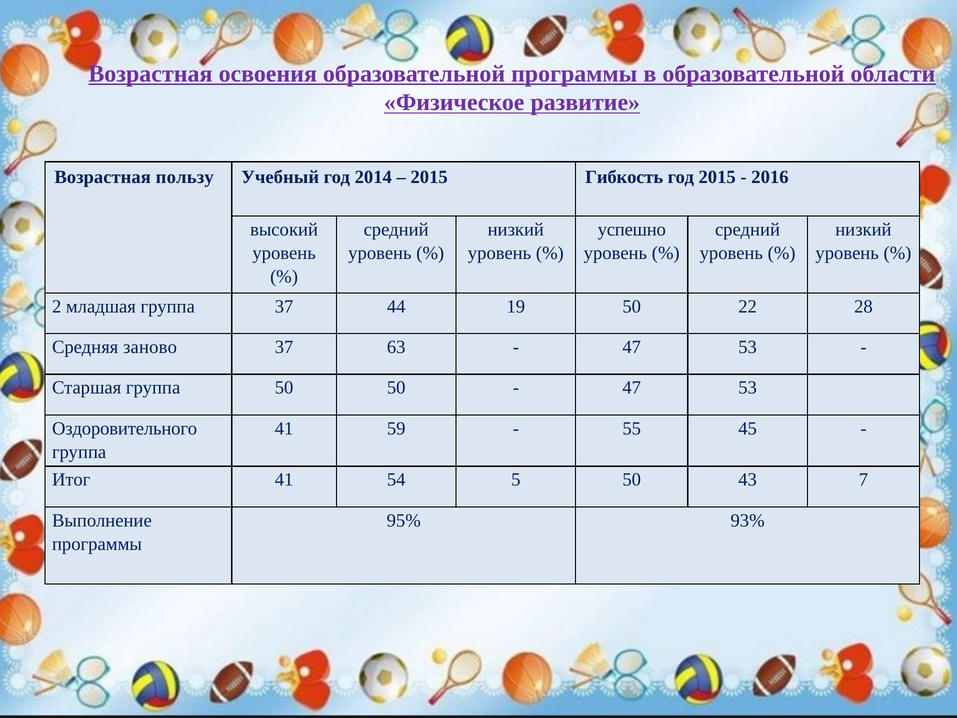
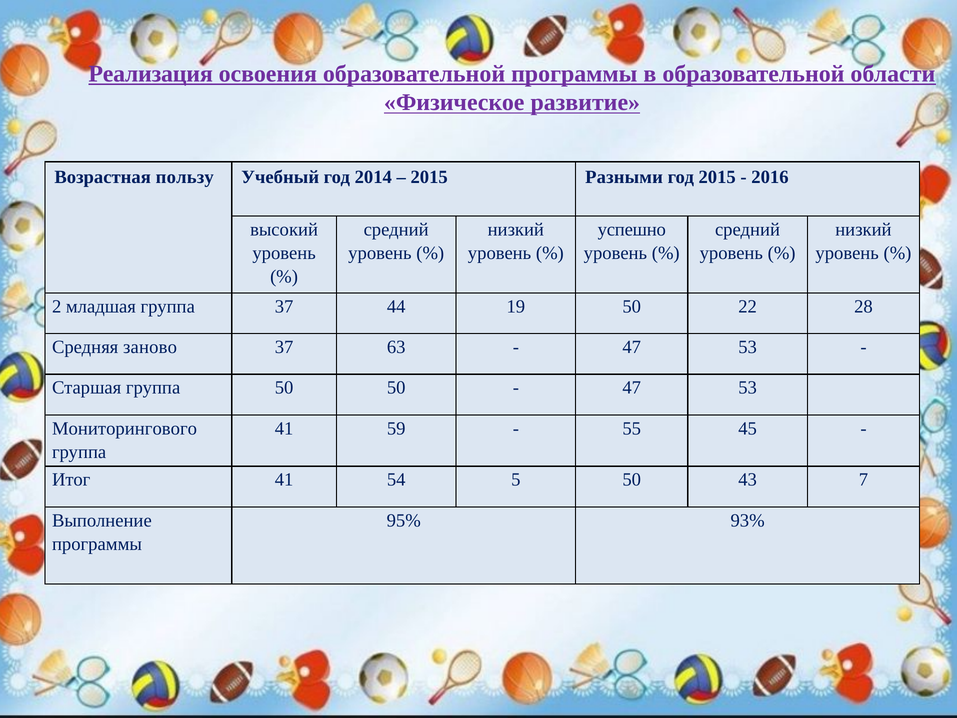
Возрастная at (150, 74): Возрастная -> Реализация
Гибкость: Гибкость -> Разными
Оздоровительного: Оздоровительного -> Мониторингового
